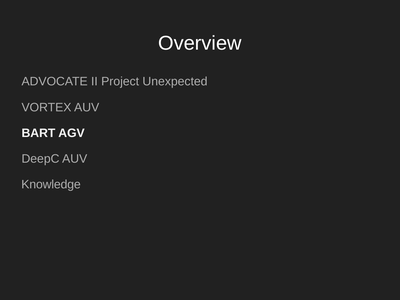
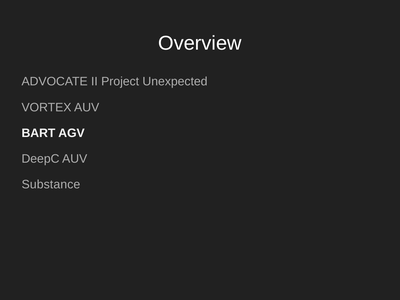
Knowledge: Knowledge -> Substance
